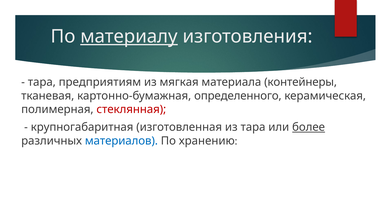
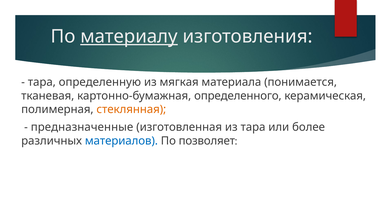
предприятиям: предприятиям -> определенную
контейнеры: контейнеры -> понимается
стеклянная colour: red -> orange
крупногабаритная: крупногабаритная -> предназначенные
более underline: present -> none
хранению: хранению -> позволяет
